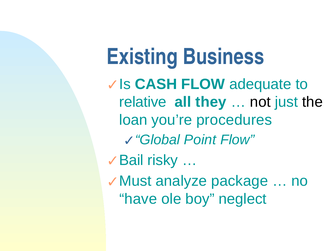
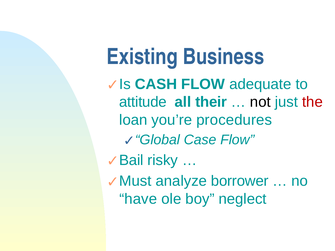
relative: relative -> attitude
they: they -> their
the colour: black -> red
Point: Point -> Case
package: package -> borrower
